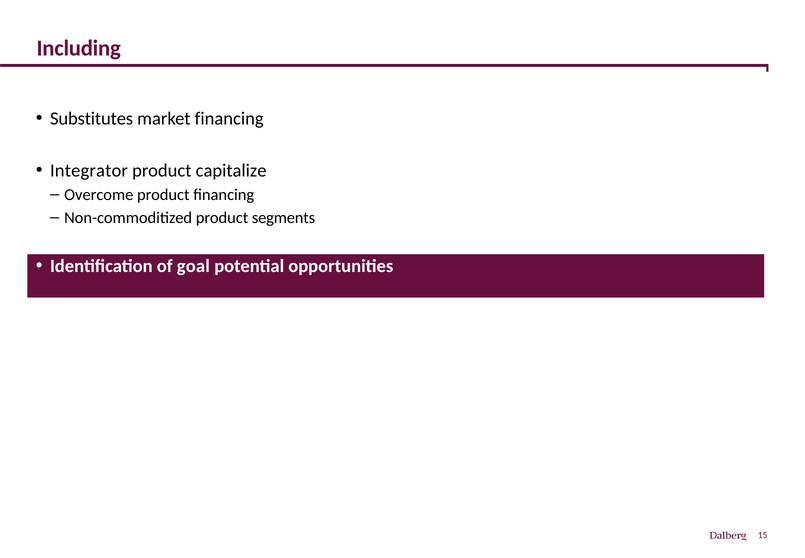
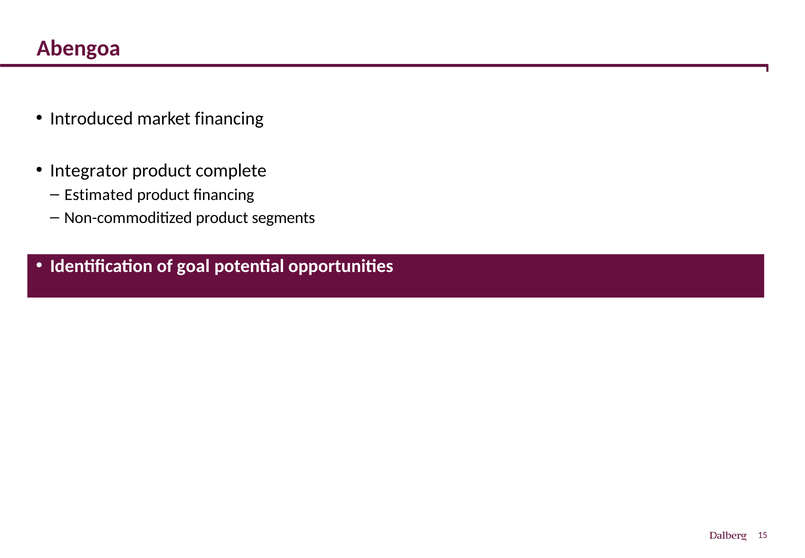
Including: Including -> Abengoa
Substitutes: Substitutes -> Introduced
capitalize: capitalize -> complete
Overcome: Overcome -> Estimated
